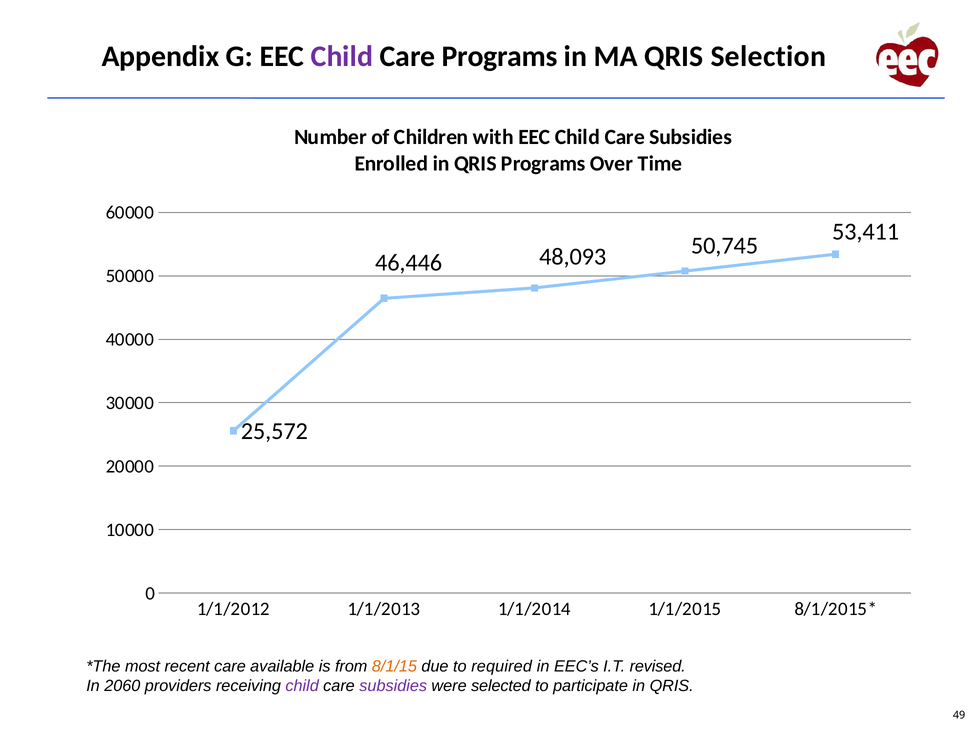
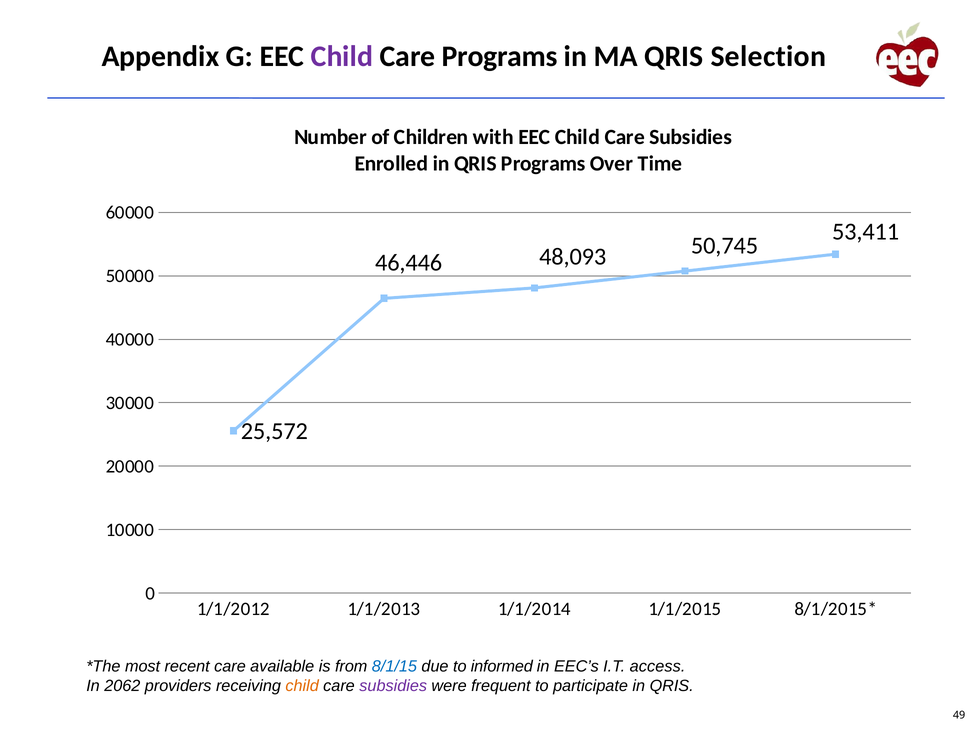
8/1/15 colour: orange -> blue
required: required -> informed
revised: revised -> access
2060: 2060 -> 2062
child at (302, 686) colour: purple -> orange
selected: selected -> frequent
